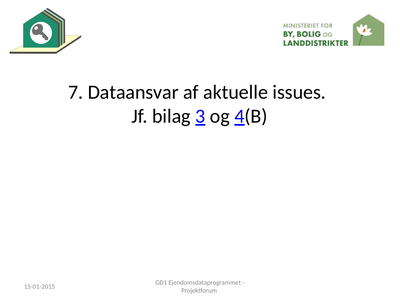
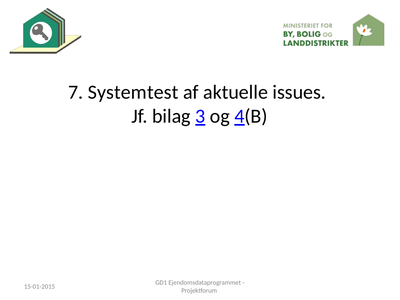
Dataansvar: Dataansvar -> Systemtest
